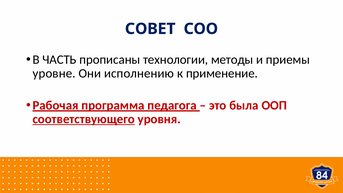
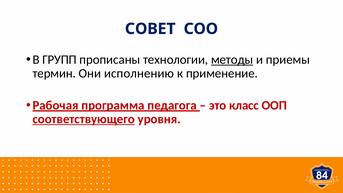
ЧАСТЬ: ЧАСТЬ -> ГРУПП
методы underline: none -> present
уровне: уровне -> термин
была: была -> класс
